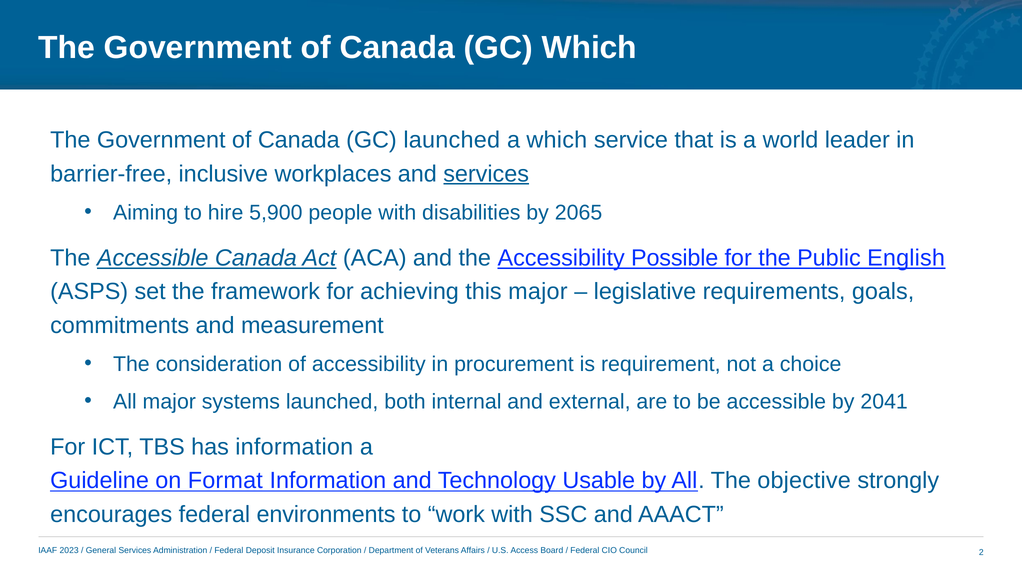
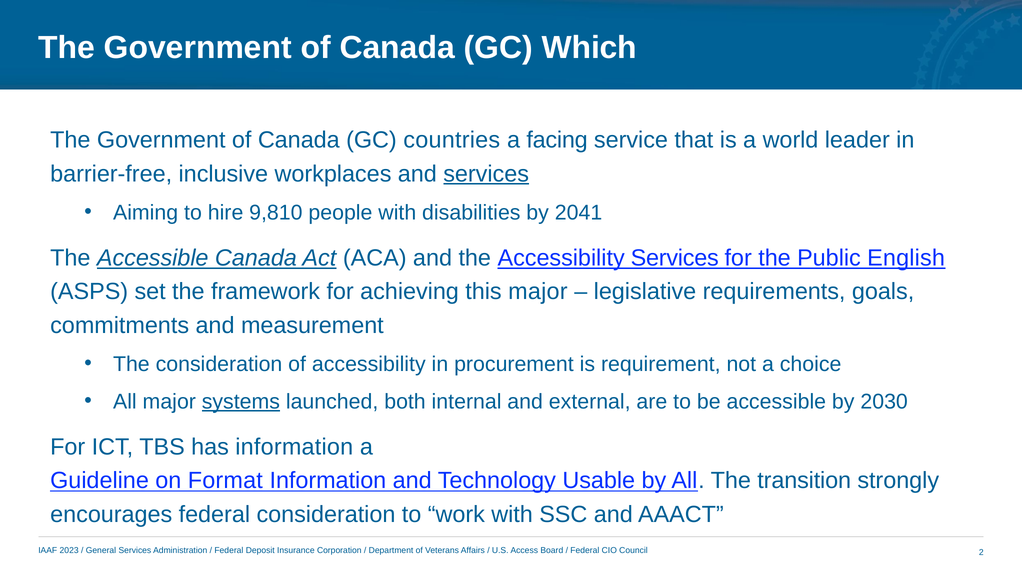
GC launched: launched -> countries
a which: which -> facing
5,900: 5,900 -> 9,810
2065: 2065 -> 2041
Accessibility Possible: Possible -> Services
systems underline: none -> present
2041: 2041 -> 2030
objective: objective -> transition
federal environments: environments -> consideration
